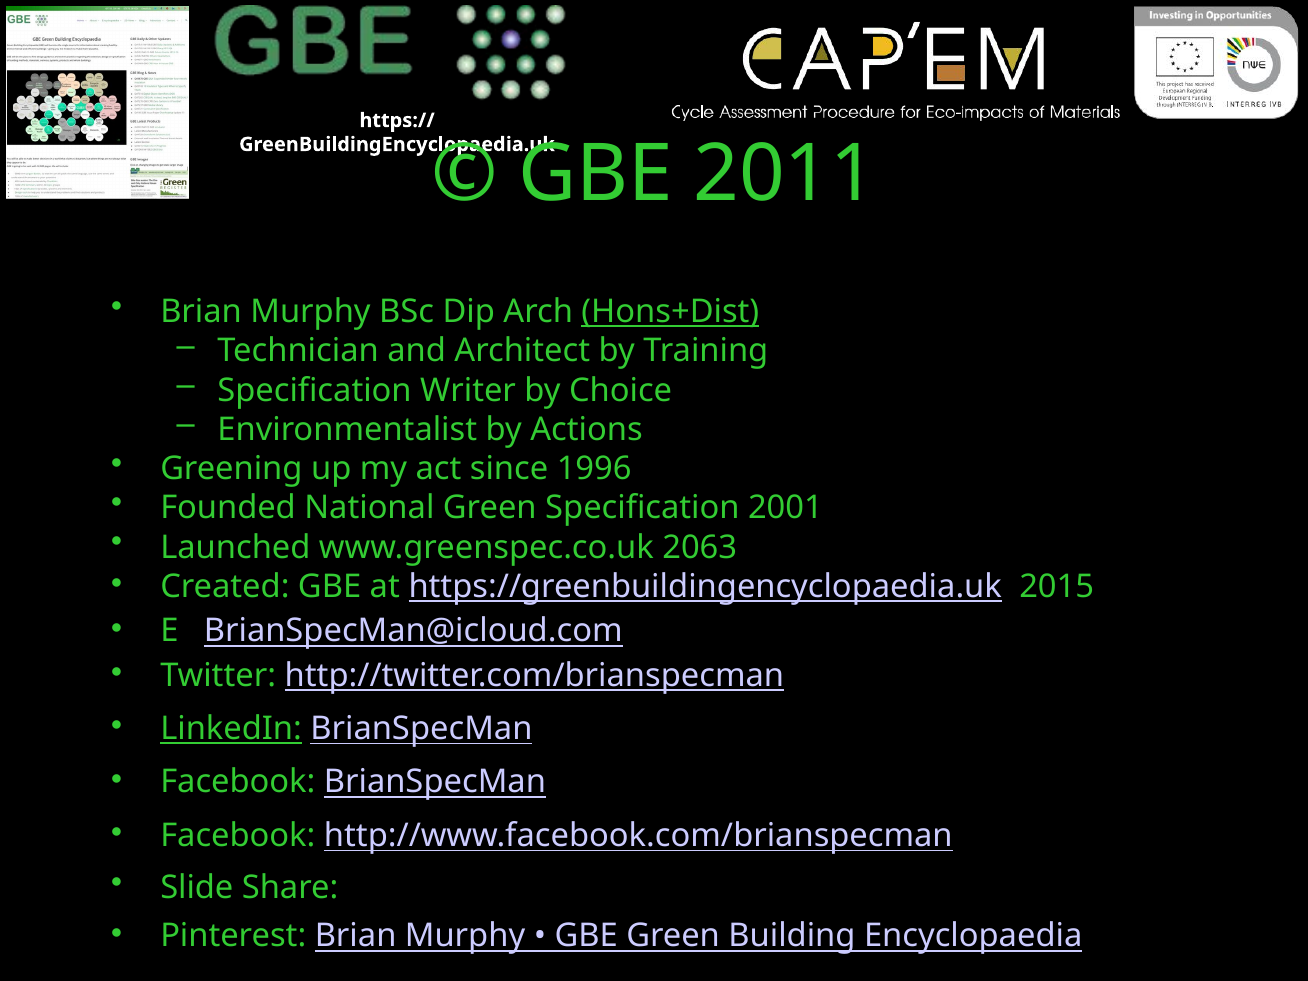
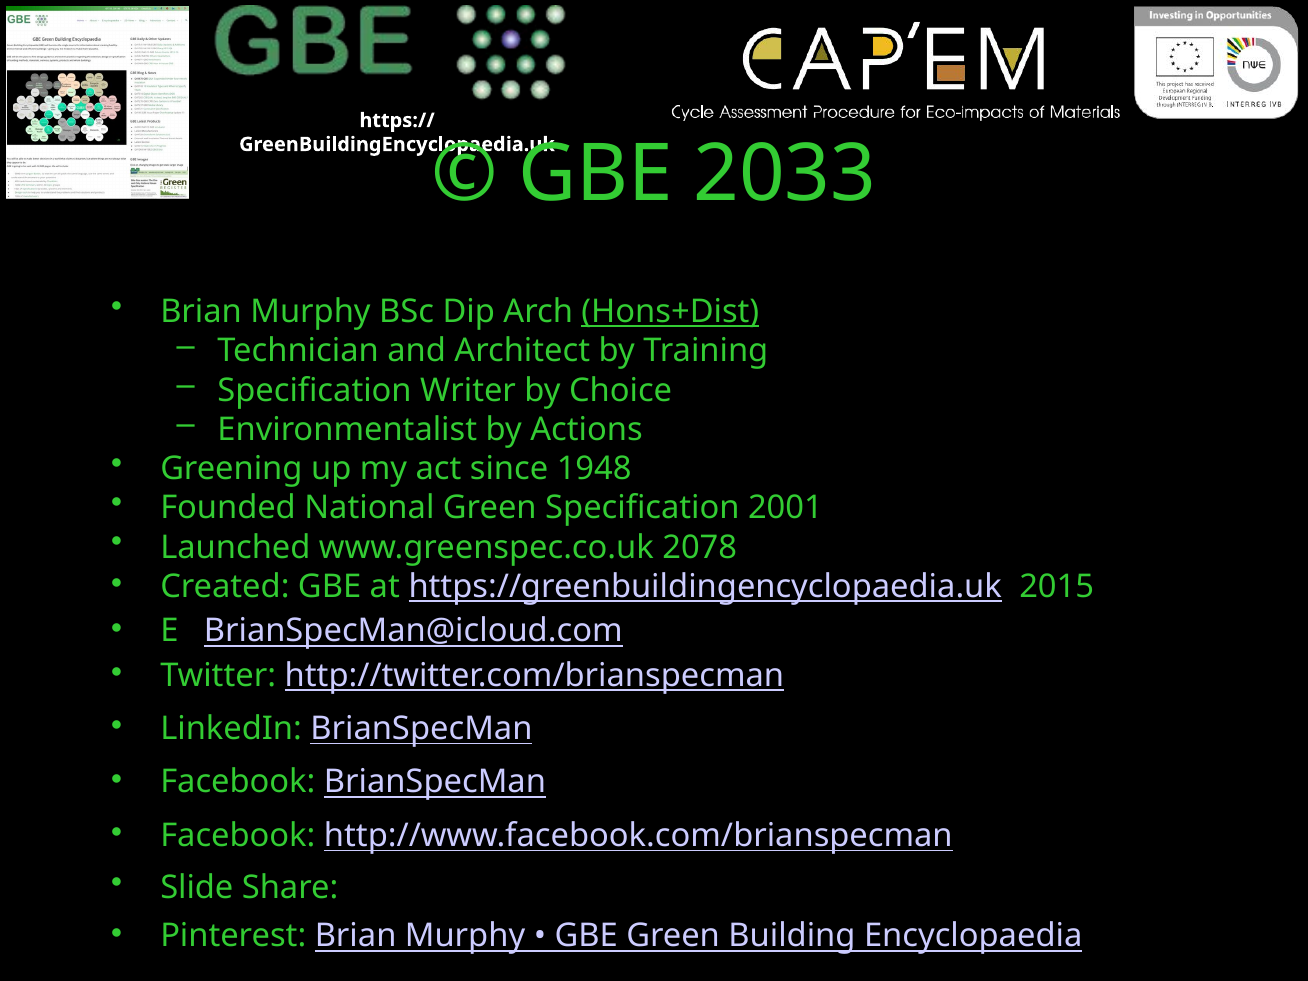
2011: 2011 -> 2033
1996: 1996 -> 1948
2063: 2063 -> 2078
LinkedIn underline: present -> none
